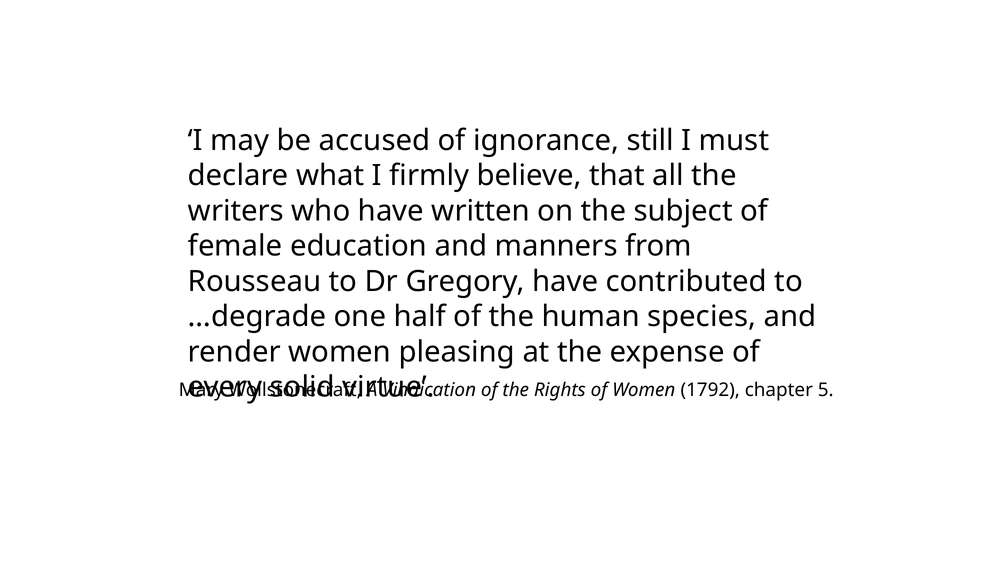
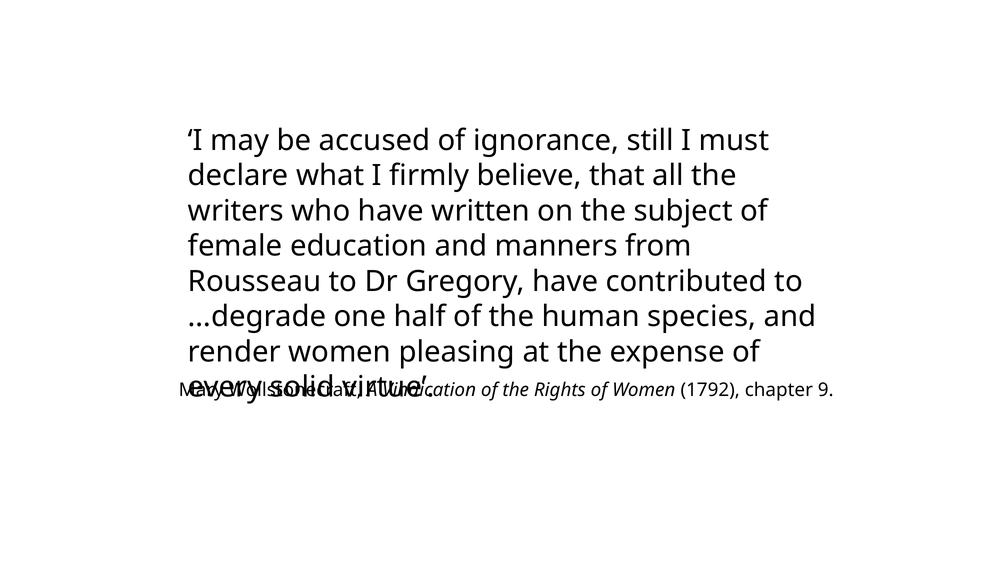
5: 5 -> 9
